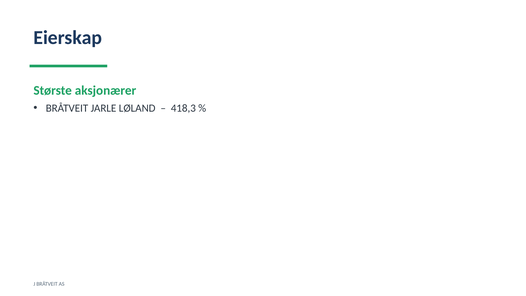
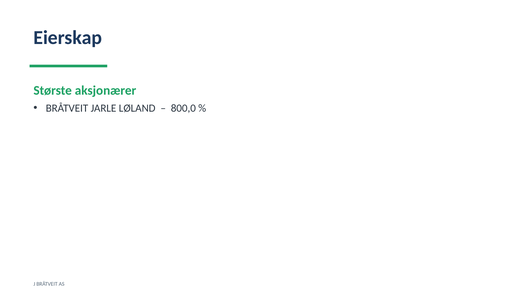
418,3: 418,3 -> 800,0
